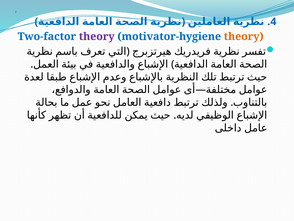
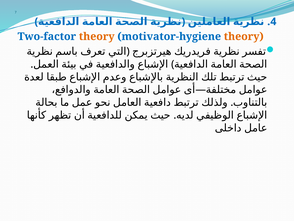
theory at (97, 36) colour: purple -> orange
